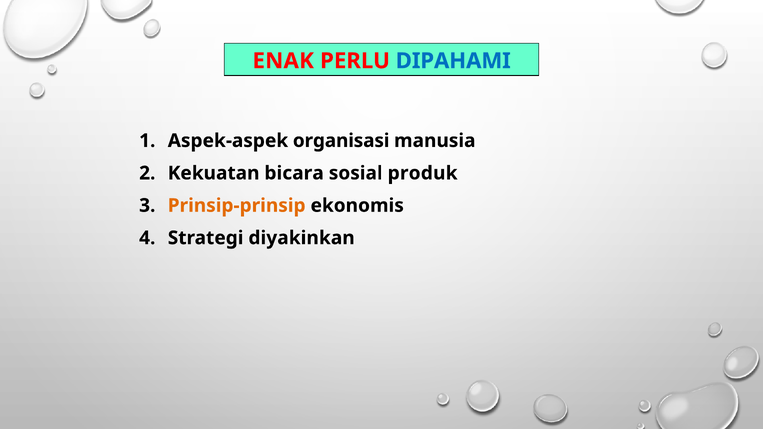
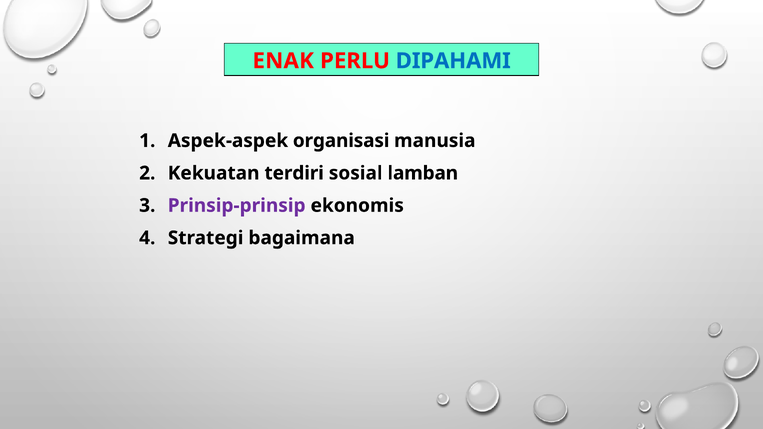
bicara: bicara -> terdiri
produk: produk -> lamban
Prinsip-prinsip colour: orange -> purple
diyakinkan: diyakinkan -> bagaimana
